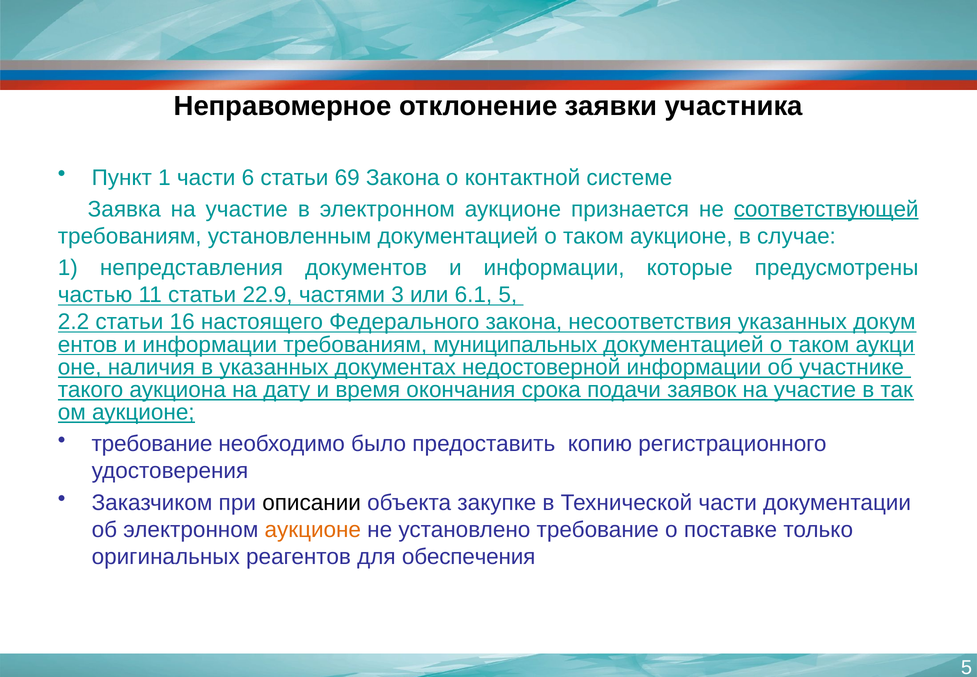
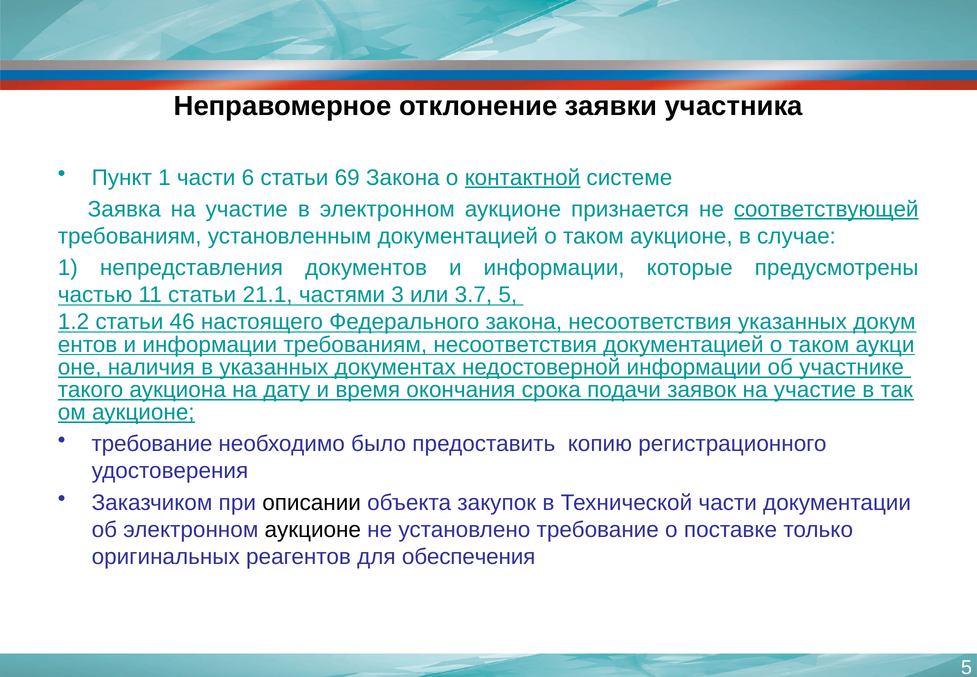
контактной underline: none -> present
22.9: 22.9 -> 21.1
6.1: 6.1 -> 3.7
2.2: 2.2 -> 1.2
16: 16 -> 46
требованиям муниципальных: муниципальных -> несоответствия
закупке: закупке -> закупок
аукционе at (313, 529) colour: orange -> black
